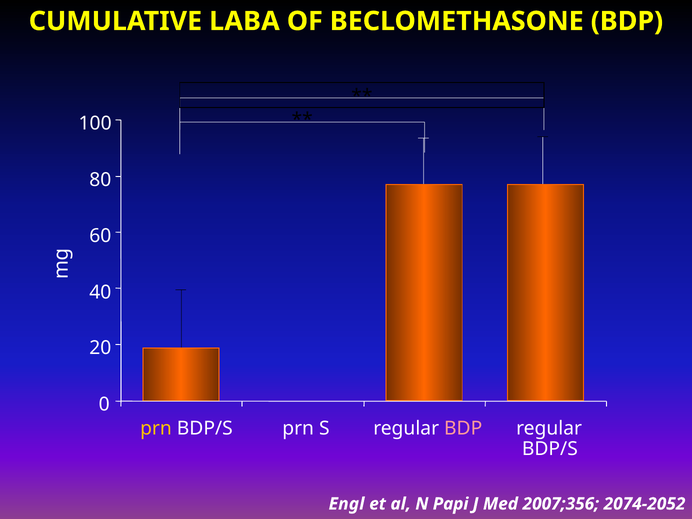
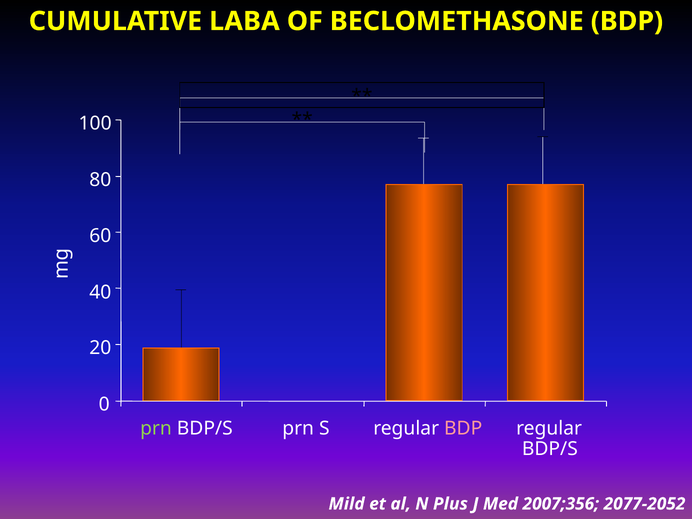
prn at (156, 428) colour: yellow -> light green
Engl: Engl -> Mild
Papi: Papi -> Plus
2074-2052: 2074-2052 -> 2077-2052
